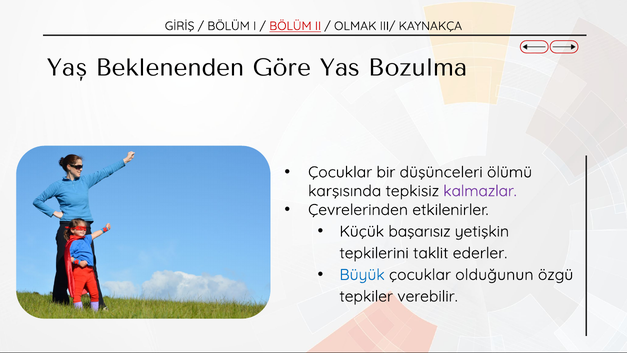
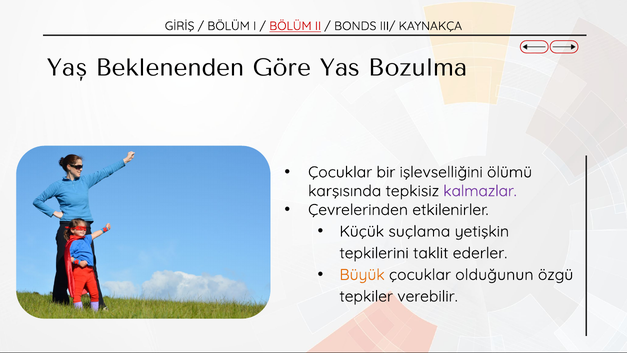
OLMAK: OLMAK -> BONDS
düşünceleri: düşünceleri -> işlevselliğini
başarısız: başarısız -> suçlama
Büyük colour: blue -> orange
